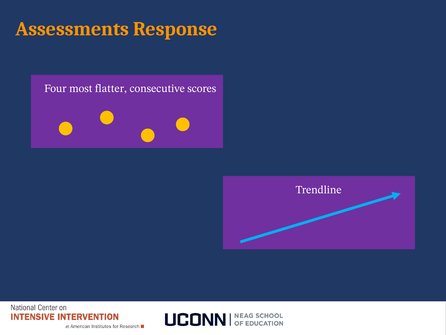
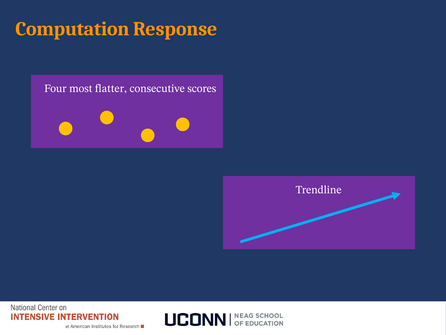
Assessments: Assessments -> Computation
